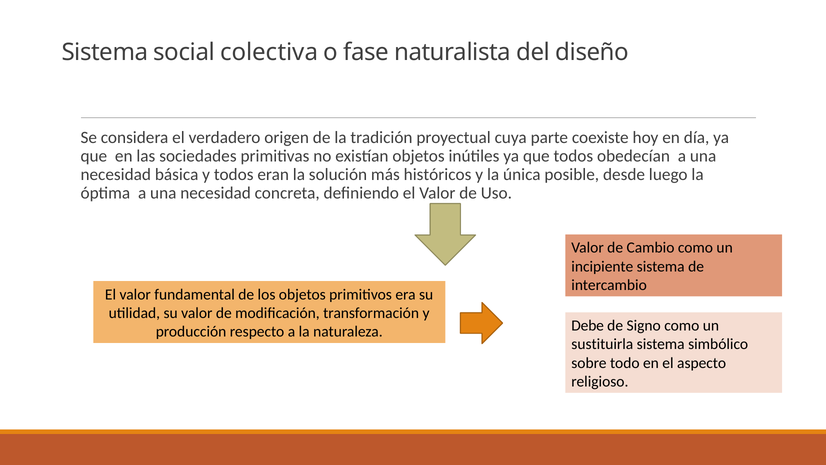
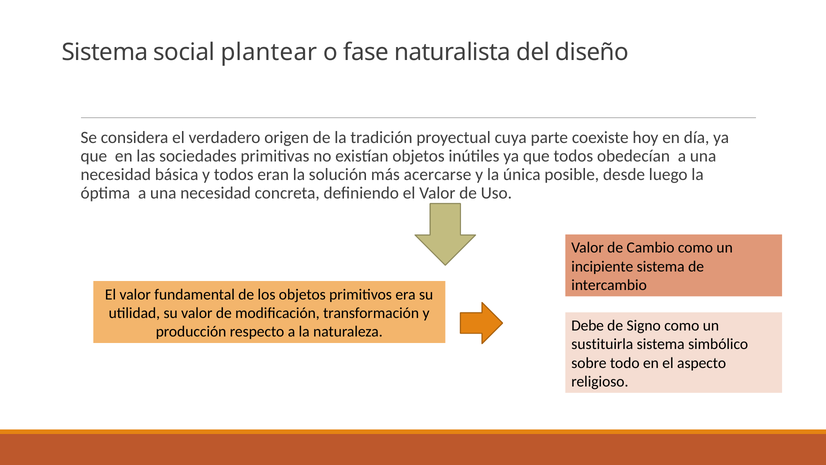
colectiva: colectiva -> plantear
históricos: históricos -> acercarse
